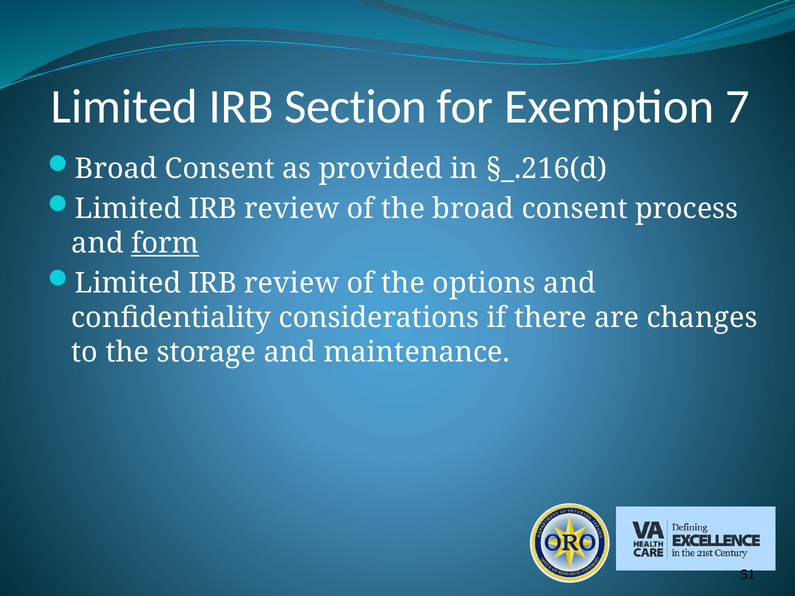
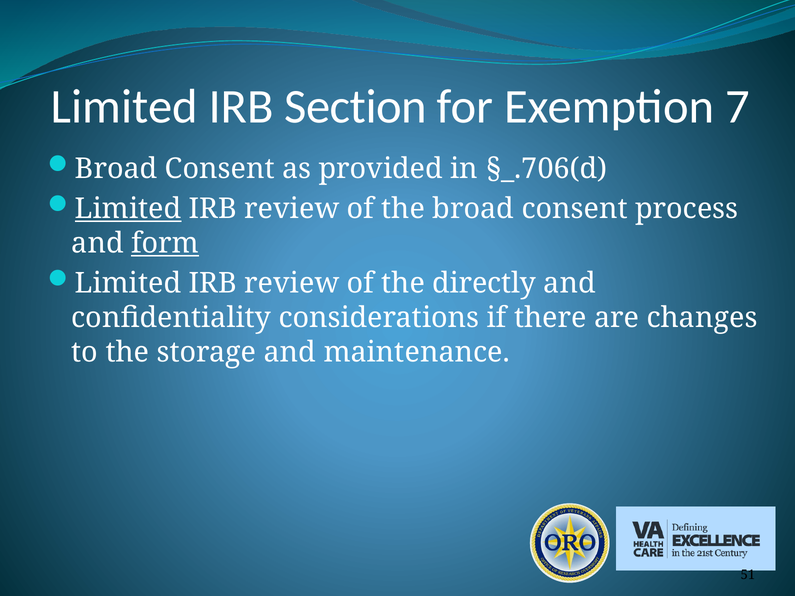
§_.216(d: §_.216(d -> §_.706(d
Limited at (128, 209) underline: none -> present
options: options -> directly
